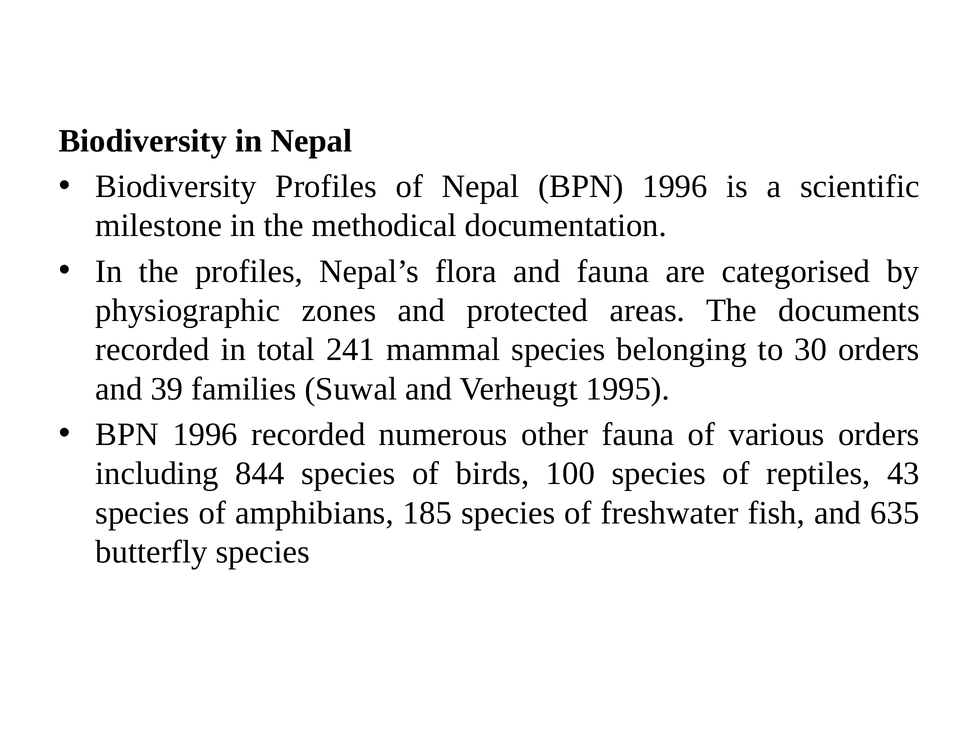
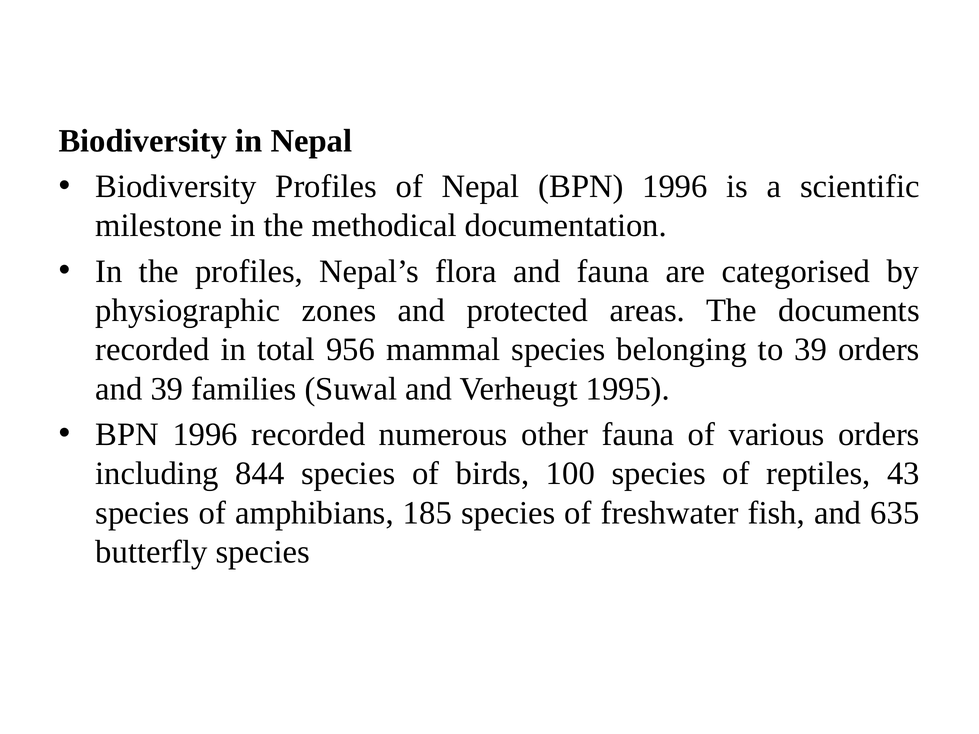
241: 241 -> 956
to 30: 30 -> 39
